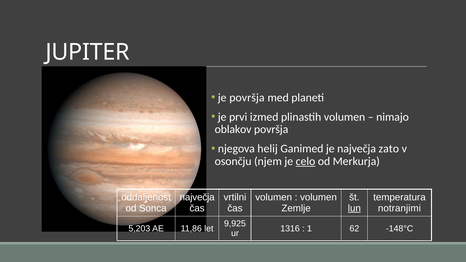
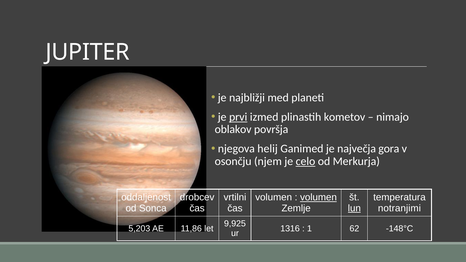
je površja: površja -> najbližji
prvi underline: none -> present
plinastih volumen: volumen -> kometov
zato: zato -> gora
največja at (197, 198): največja -> drobcev
volumen at (318, 198) underline: none -> present
